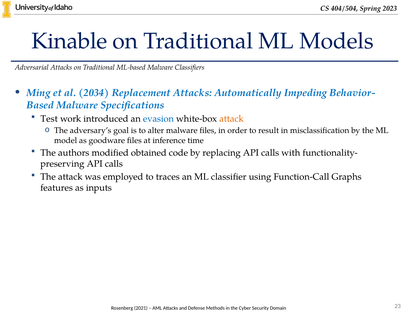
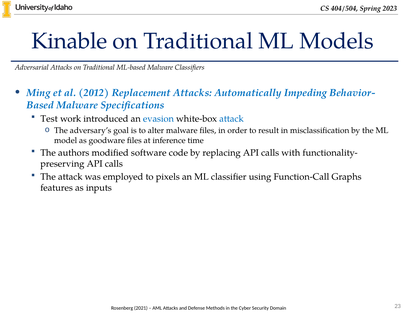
2034: 2034 -> 2012
attack at (231, 119) colour: orange -> blue
obtained: obtained -> software
traces: traces -> pixels
